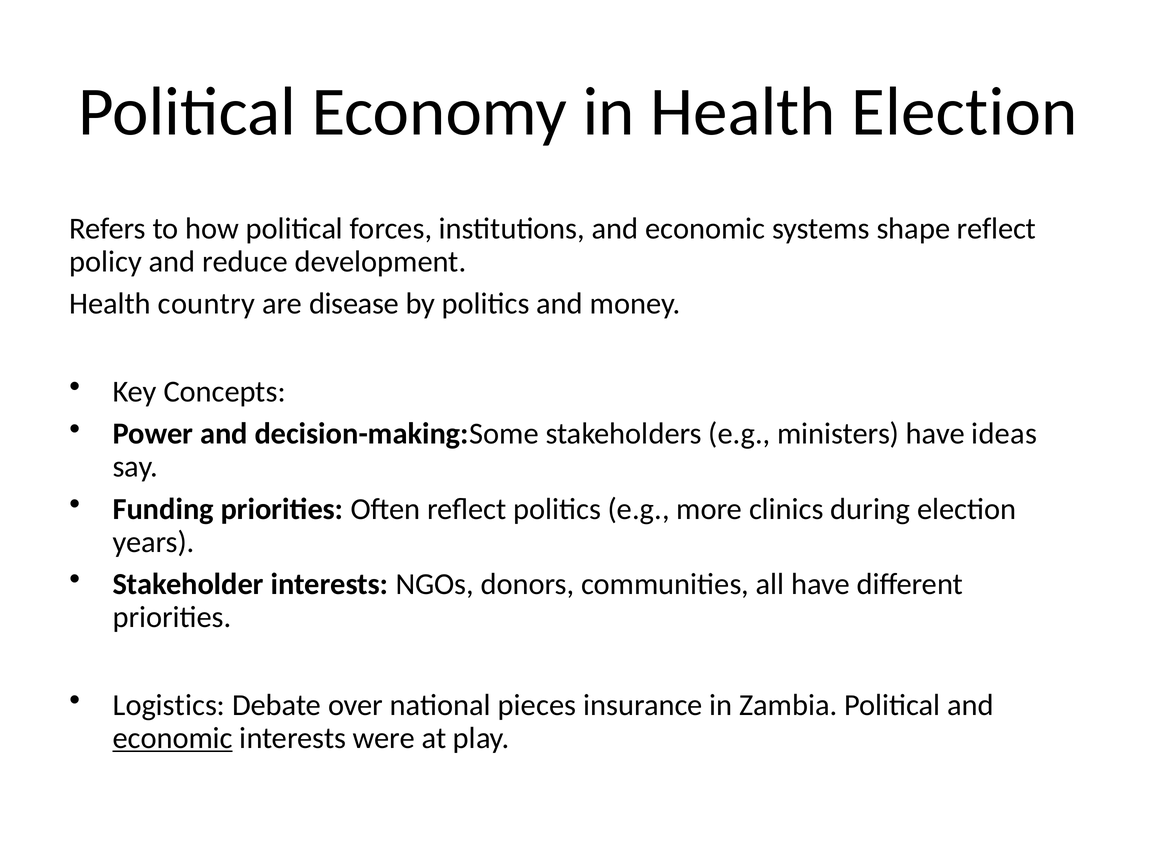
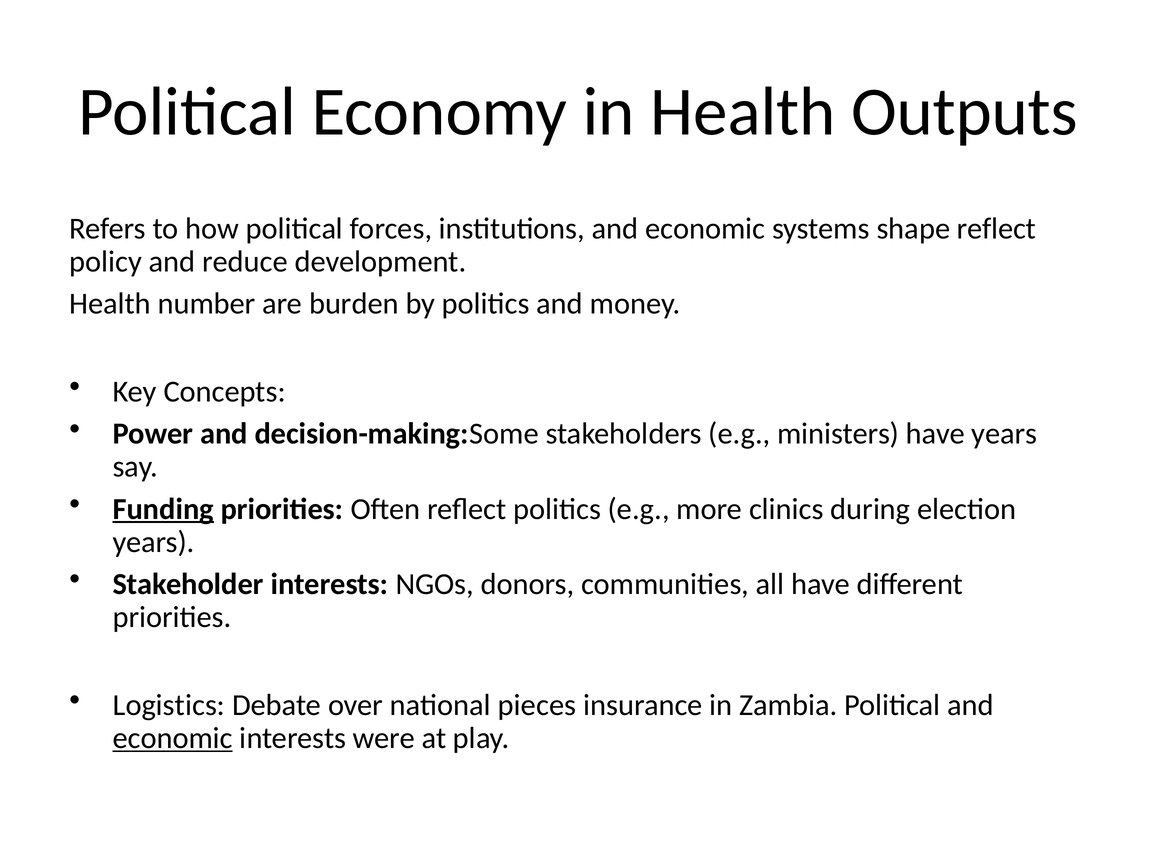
Health Election: Election -> Outputs
country: country -> number
disease: disease -> burden
have ideas: ideas -> years
Funding underline: none -> present
